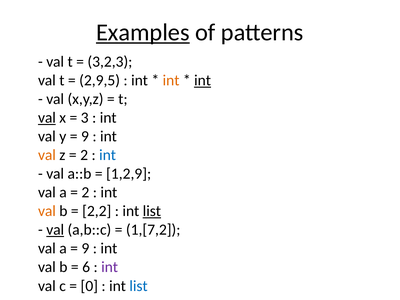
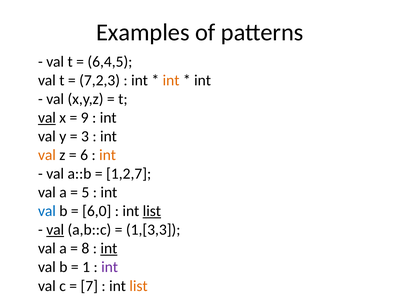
Examples underline: present -> none
3,2,3: 3,2,3 -> 6,4,5
2,9,5: 2,9,5 -> 7,2,3
int at (203, 80) underline: present -> none
3: 3 -> 9
9 at (85, 136): 9 -> 3
2 at (84, 155): 2 -> 6
int at (108, 155) colour: blue -> orange
1,2,9: 1,2,9 -> 1,2,7
2 at (85, 192): 2 -> 5
val at (47, 211) colour: orange -> blue
2,2: 2,2 -> 6,0
1,[7,2: 1,[7,2 -> 1,[3,3
9 at (85, 249): 9 -> 8
int at (109, 249) underline: none -> present
6: 6 -> 1
0: 0 -> 7
list at (139, 286) colour: blue -> orange
